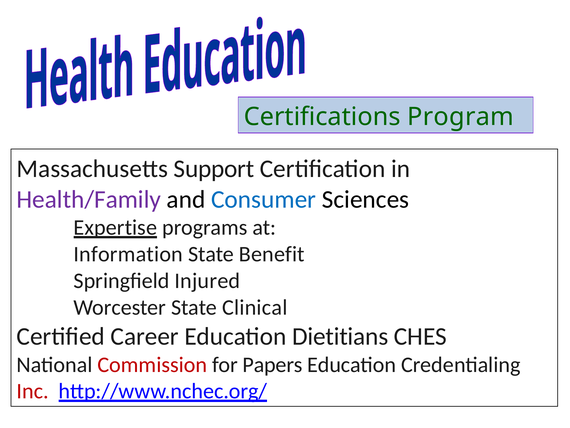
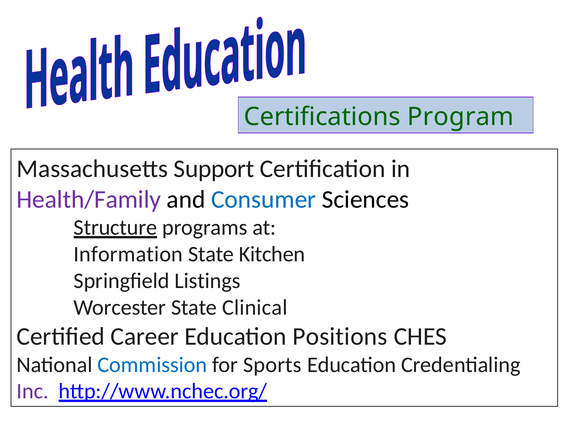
Expertise: Expertise -> Structure
Benefit: Benefit -> Kitchen
Injured: Injured -> Listings
Dietitians: Dietitians -> Positions
Commission colour: red -> blue
Papers: Papers -> Sports
Inc colour: red -> purple
